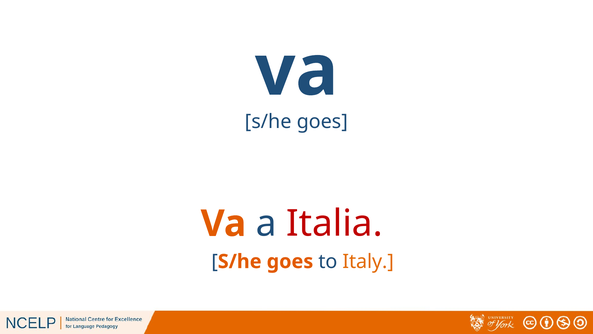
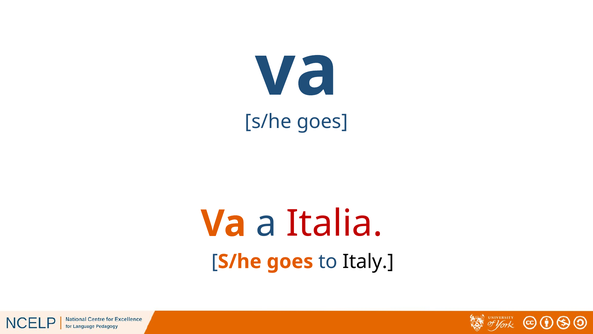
Italy colour: orange -> black
